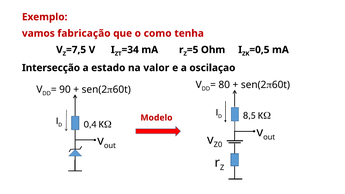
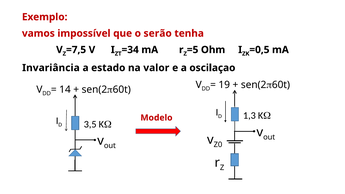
fabricação: fabricação -> impossível
como: como -> serão
Intersecção: Intersecção -> Invariância
80: 80 -> 19
90: 90 -> 14
8,5: 8,5 -> 1,3
0,4: 0,4 -> 3,5
